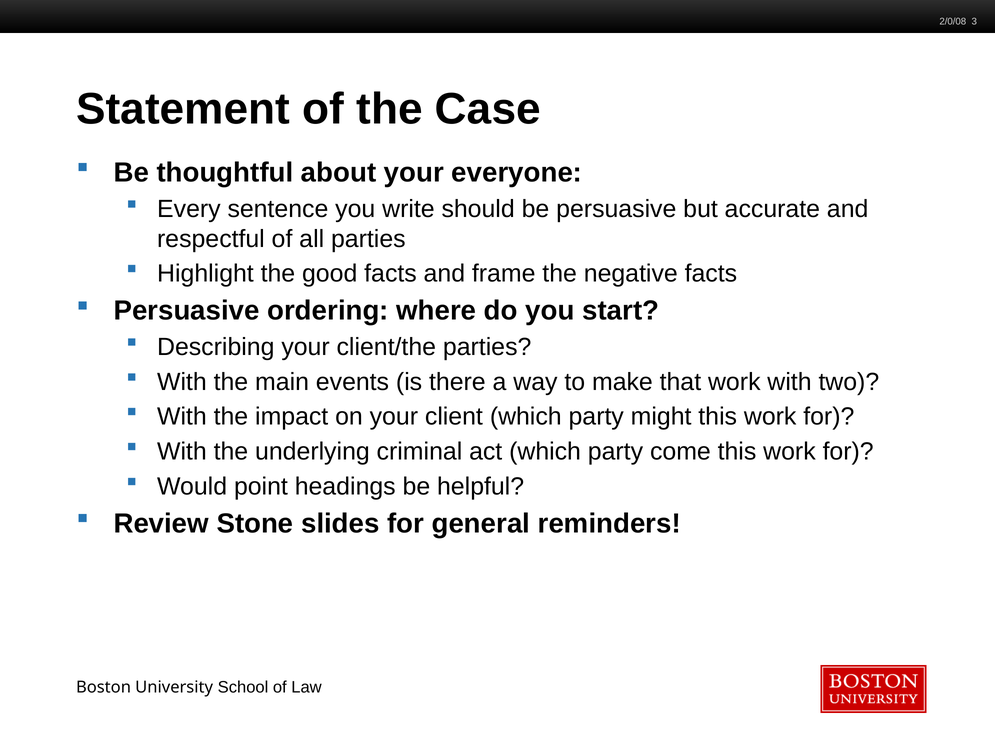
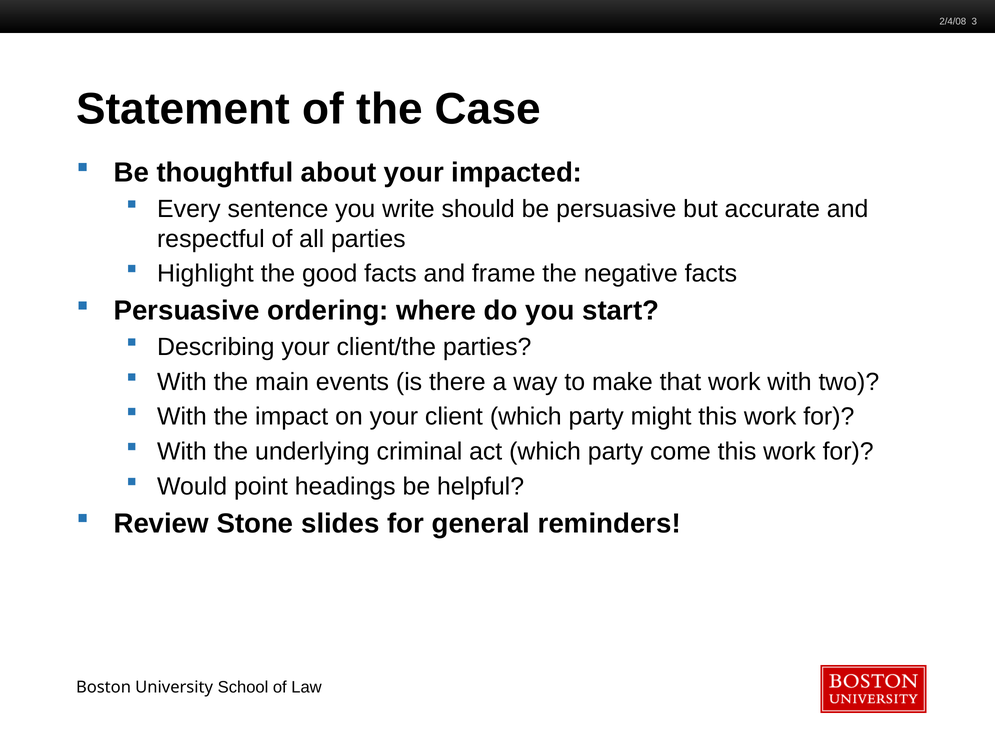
2/0/08: 2/0/08 -> 2/4/08
everyone: everyone -> impacted
